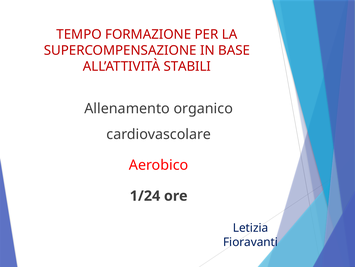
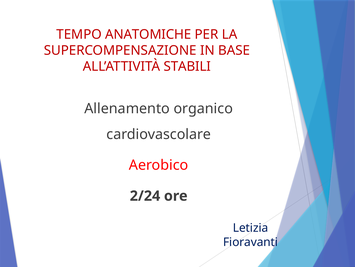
FORMAZIONE: FORMAZIONE -> ANATOMICHE
1/24: 1/24 -> 2/24
